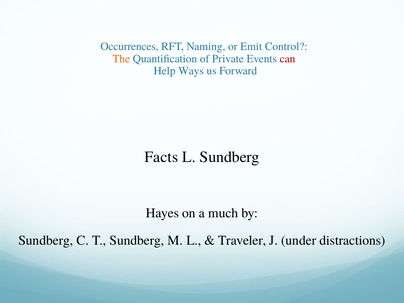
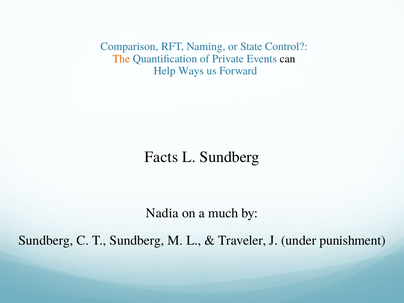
Occurrences: Occurrences -> Comparison
Emit: Emit -> State
can colour: red -> black
Hayes: Hayes -> Nadia
distractions: distractions -> punishment
